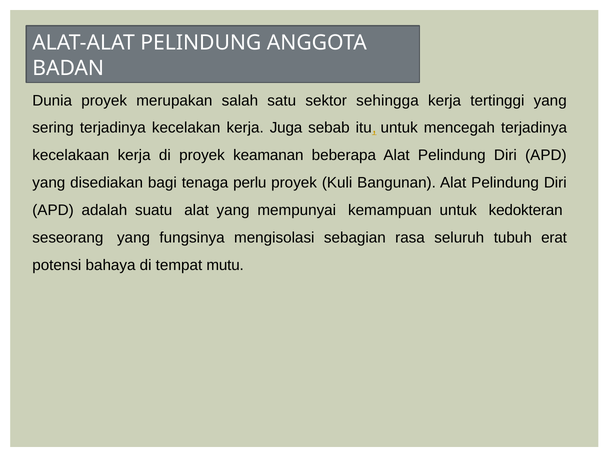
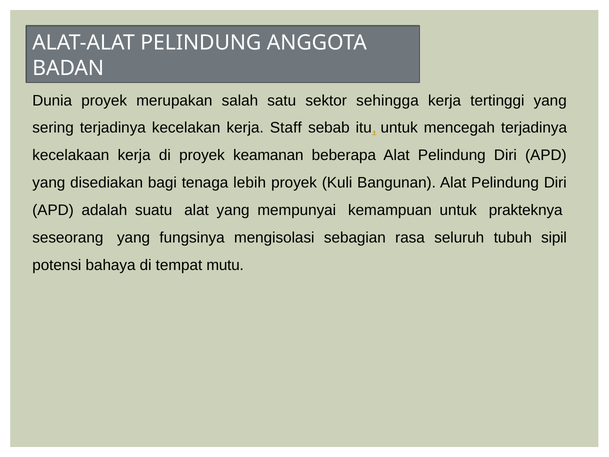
Juga: Juga -> Staff
perlu: perlu -> lebih
kedokteran: kedokteran -> prakteknya
erat: erat -> sipil
